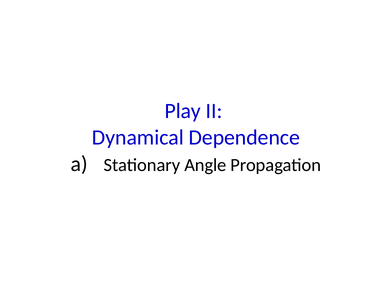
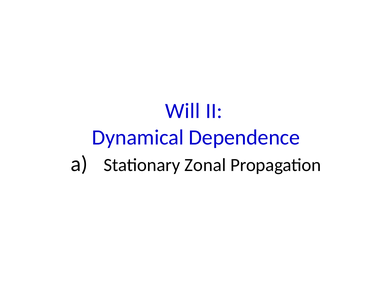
Play: Play -> Will
Angle: Angle -> Zonal
